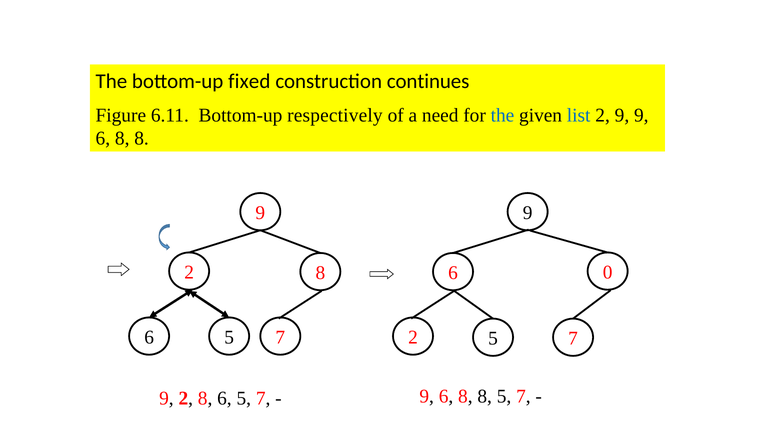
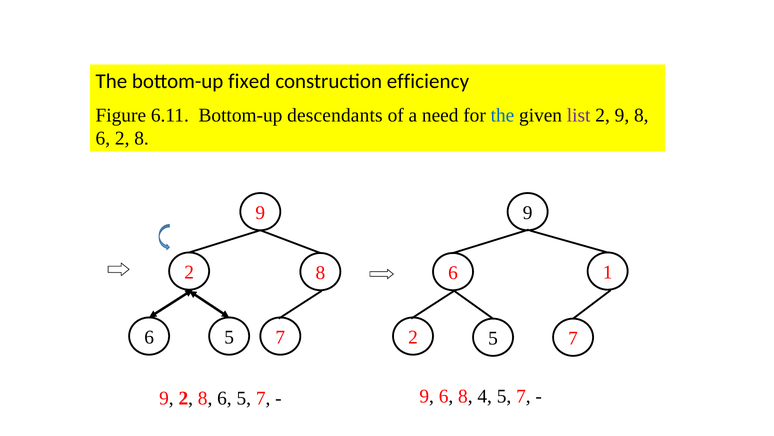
continues: continues -> efficiency
respectively: respectively -> descendants
list colour: blue -> purple
9 9: 9 -> 8
8 at (122, 138): 8 -> 2
0: 0 -> 1
8 at (485, 396): 8 -> 4
